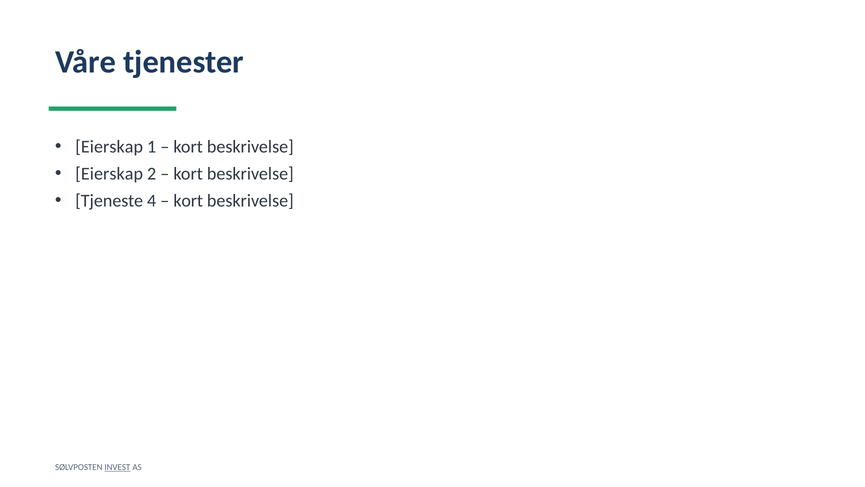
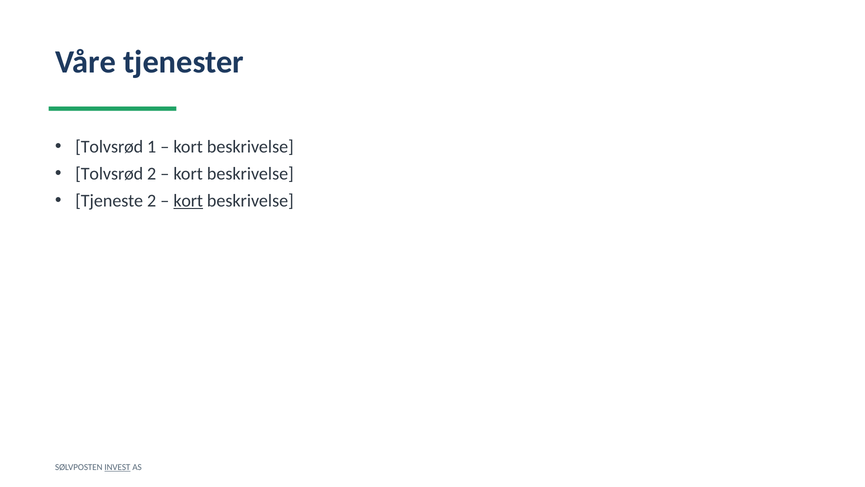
Eierskap at (109, 147): Eierskap -> Tolvsrød
Eierskap at (109, 174): Eierskap -> Tolvsrød
Tjeneste 4: 4 -> 2
kort at (188, 201) underline: none -> present
